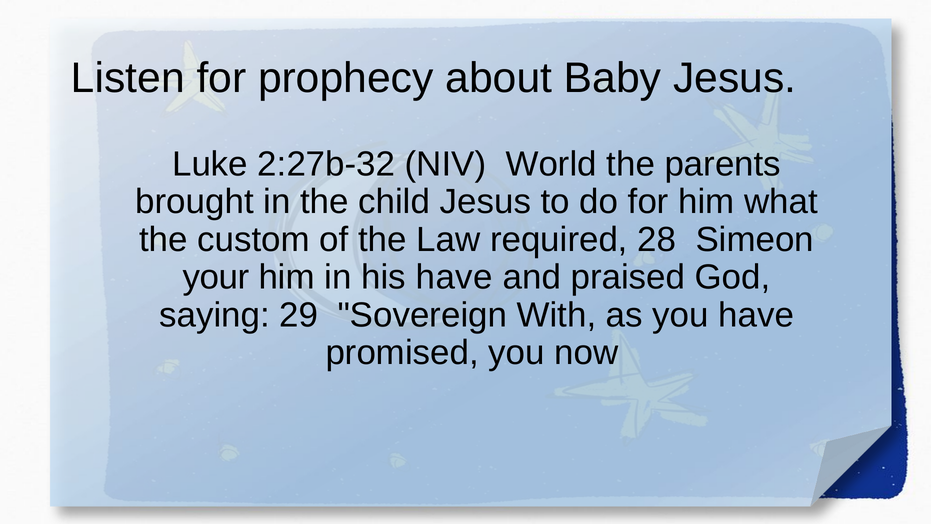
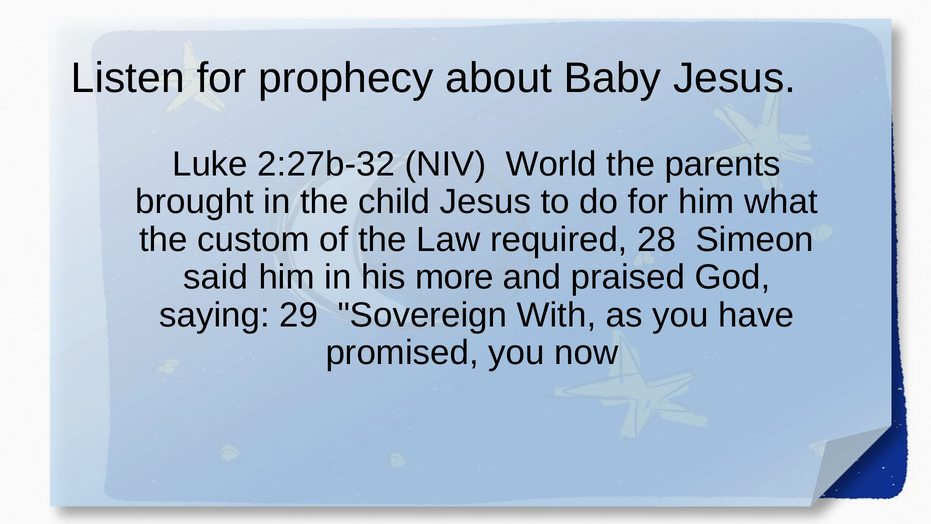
your: your -> said
his have: have -> more
